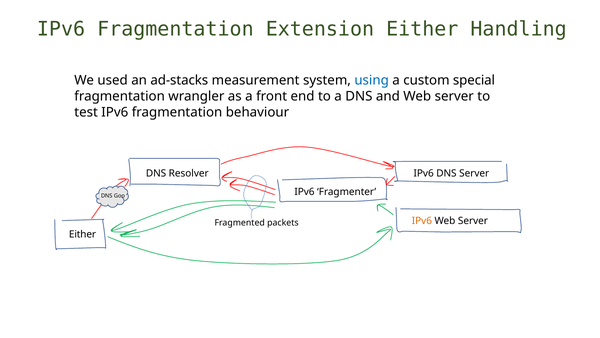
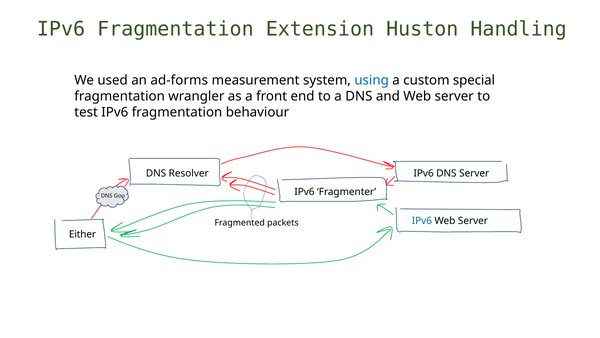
Extension Either: Either -> Huston
ad-stacks: ad-stacks -> ad-forms
IPv6 at (422, 221) colour: orange -> blue
